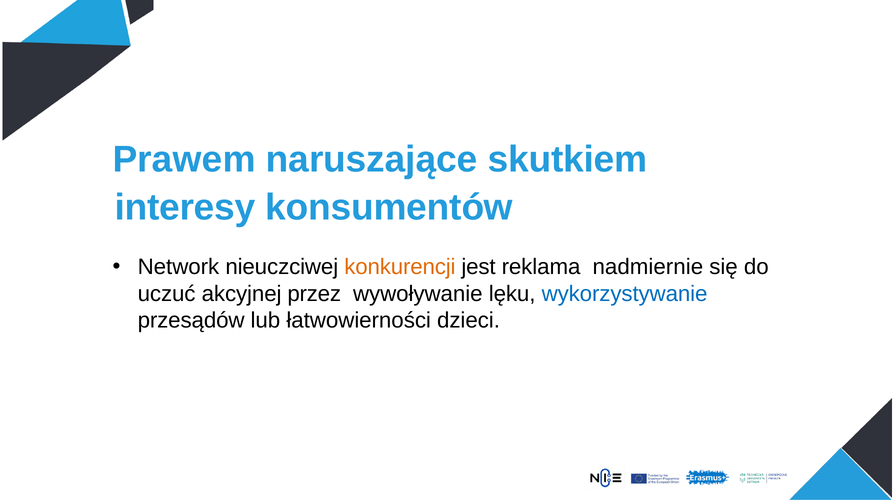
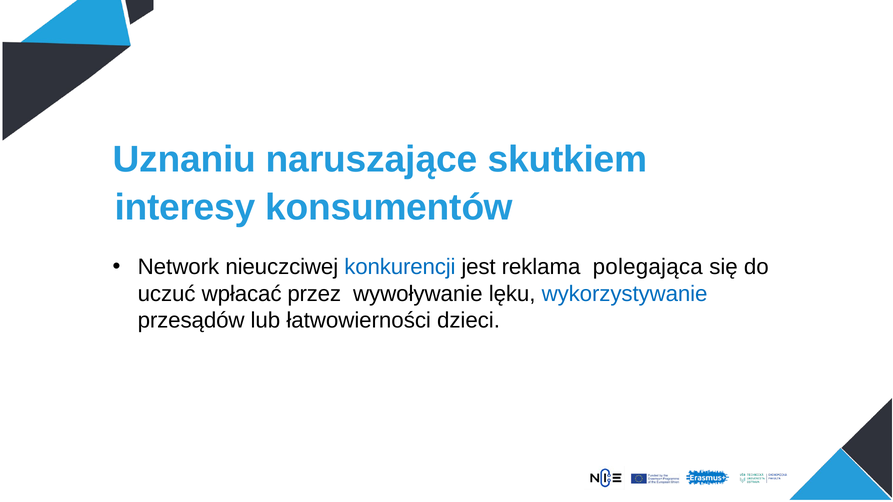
Prawem: Prawem -> Uznaniu
konkurencji colour: orange -> blue
nadmiernie: nadmiernie -> polegająca
akcyjnej: akcyjnej -> wpłacać
